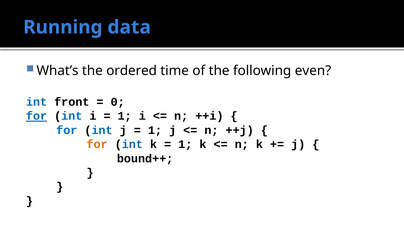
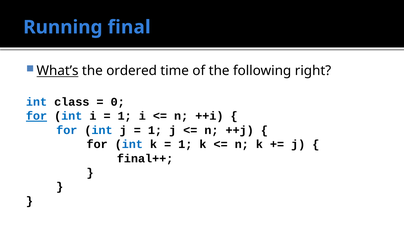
data: data -> final
What’s underline: none -> present
even: even -> right
front: front -> class
for at (97, 145) colour: orange -> black
bound++: bound++ -> final++
